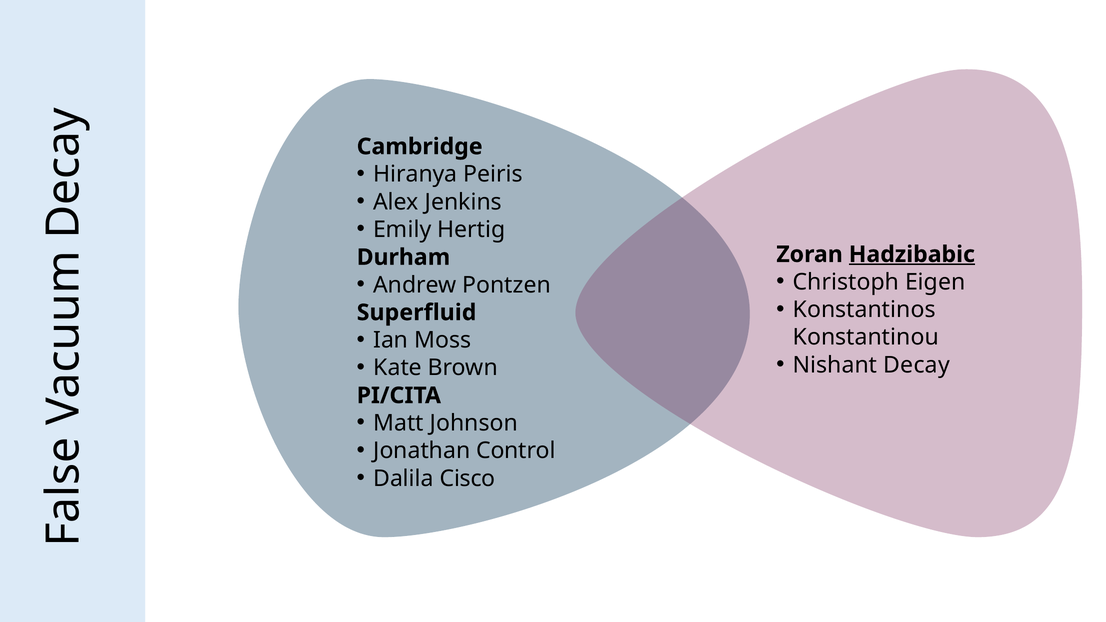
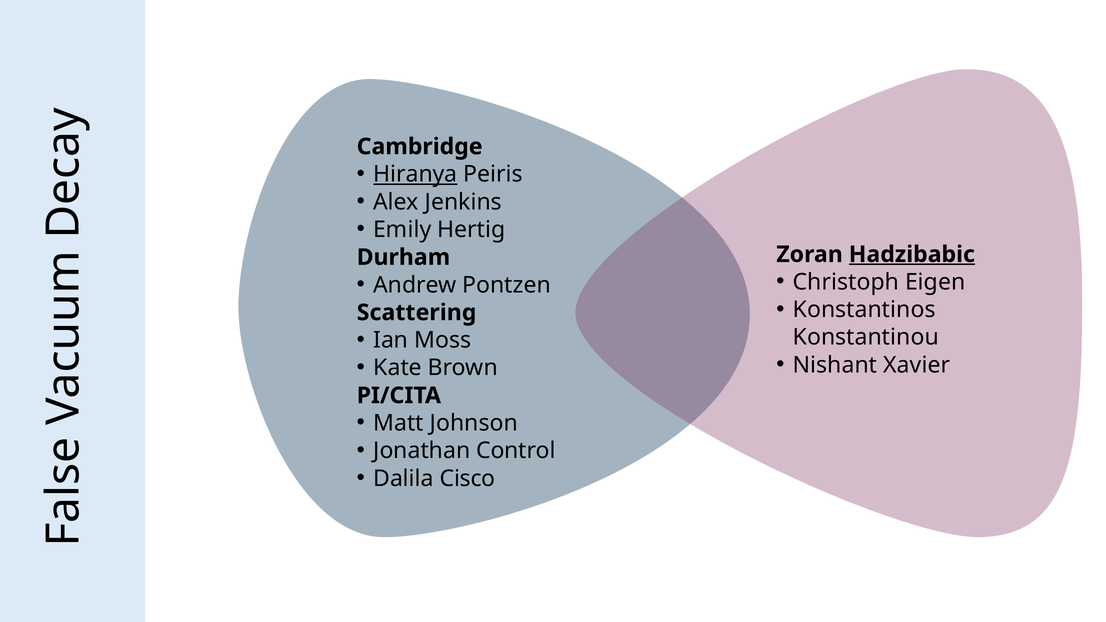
Hiranya underline: none -> present
Superfluid: Superfluid -> Scattering
Decay: Decay -> Xavier
